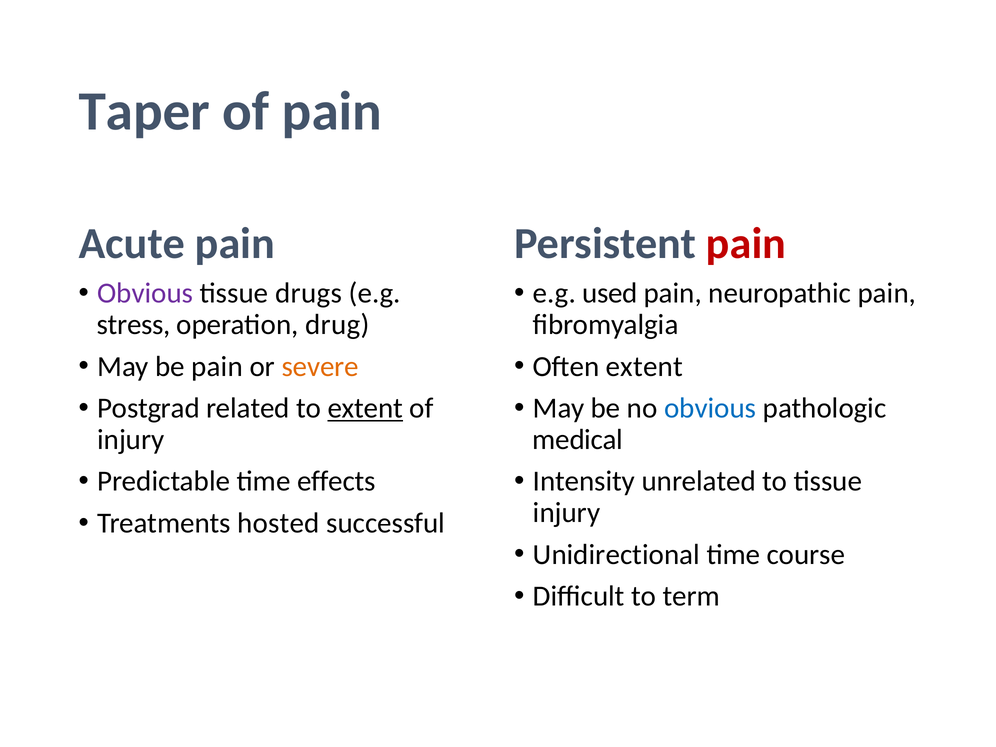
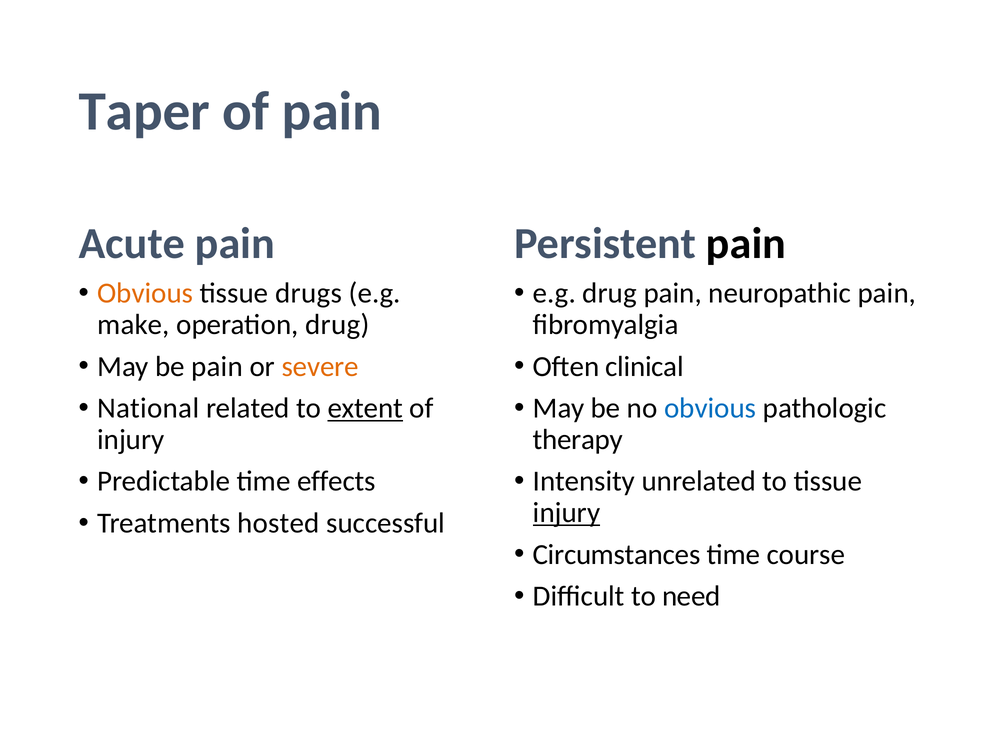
pain at (746, 244) colour: red -> black
Obvious at (145, 293) colour: purple -> orange
e.g used: used -> drug
stress: stress -> make
Often extent: extent -> clinical
Postgrad: Postgrad -> National
medical: medical -> therapy
injury at (567, 513) underline: none -> present
Unidirectional: Unidirectional -> Circumstances
term: term -> need
